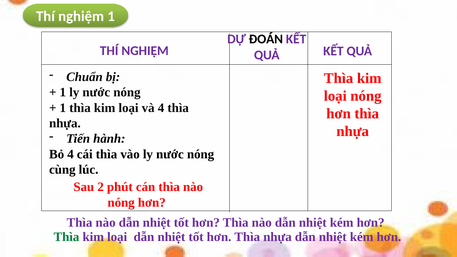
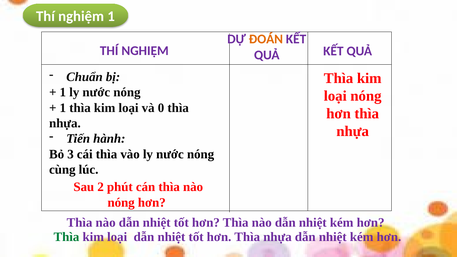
ĐOÁN colour: black -> orange
và 4: 4 -> 0
Bỏ 4: 4 -> 3
